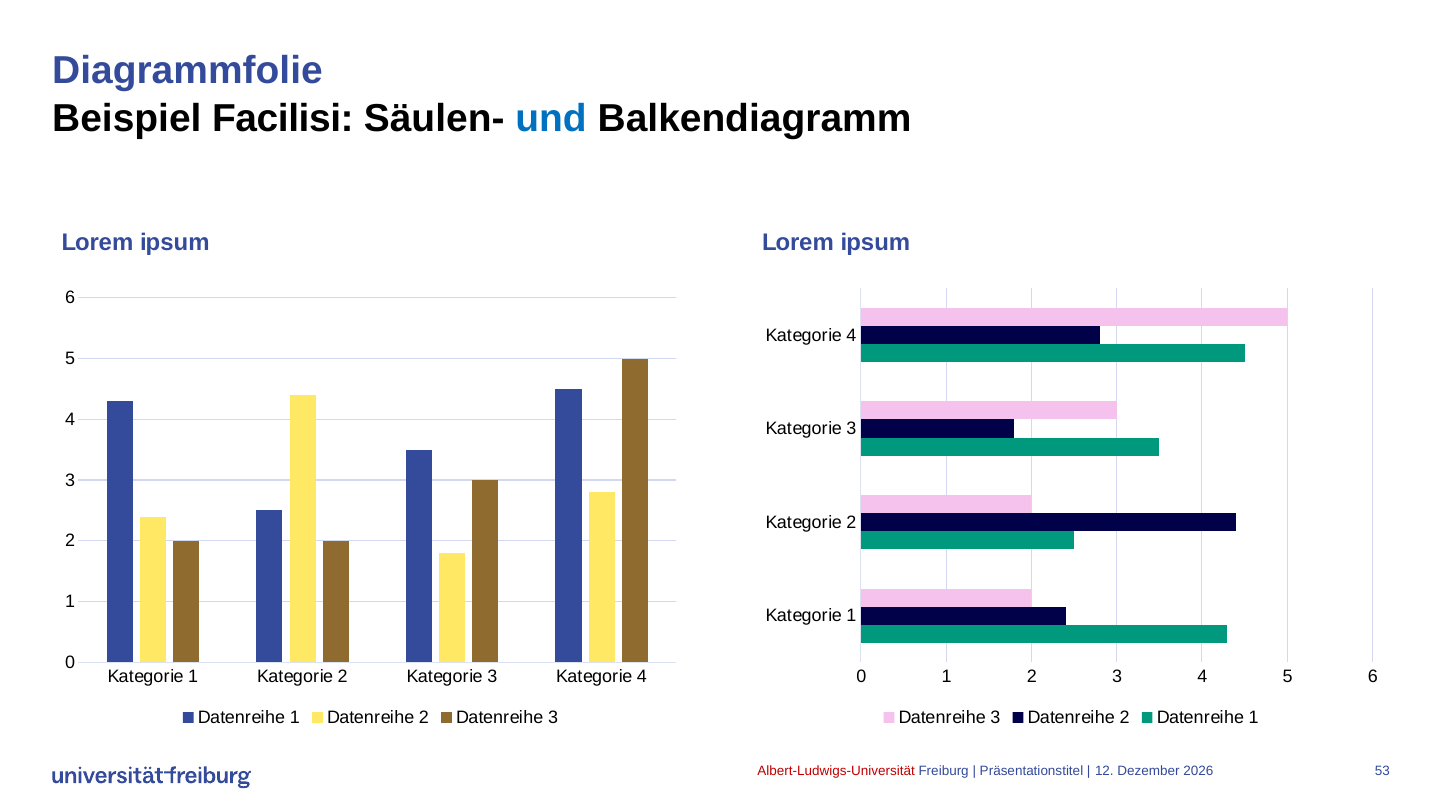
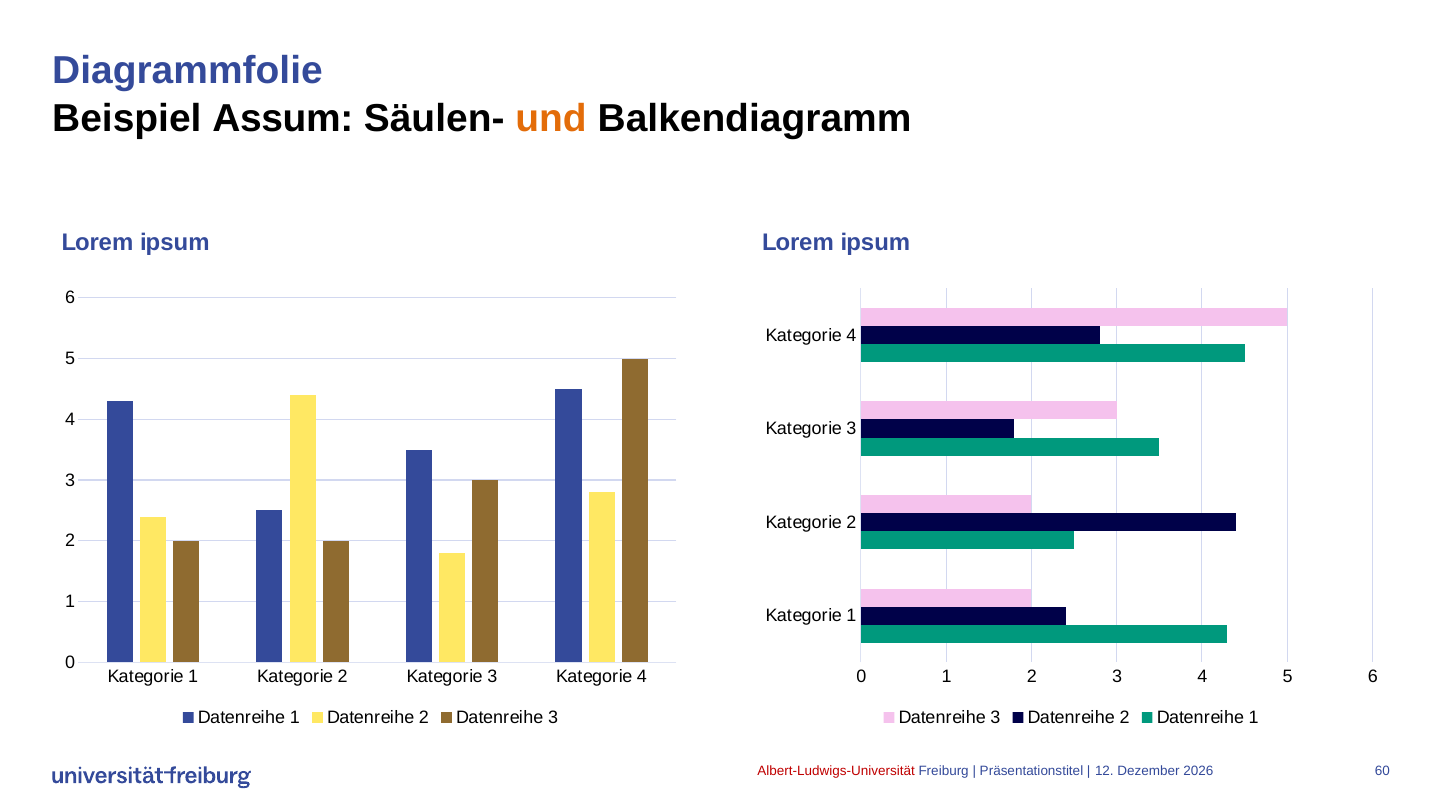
Facilisi: Facilisi -> Assum
und colour: blue -> orange
53: 53 -> 60
